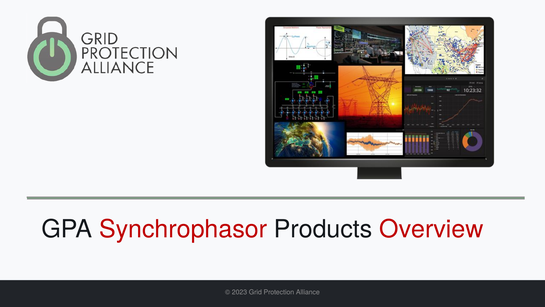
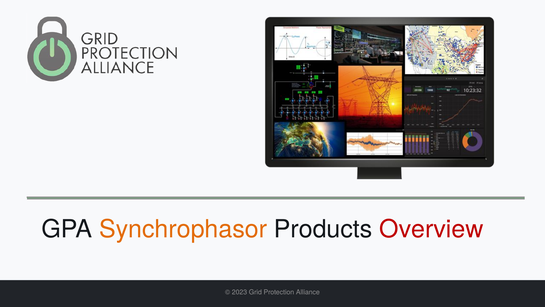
Synchrophasor colour: red -> orange
